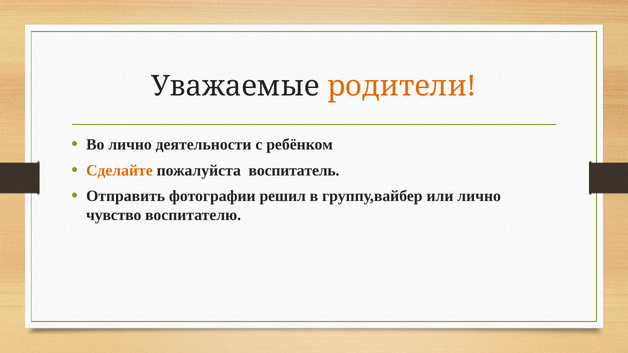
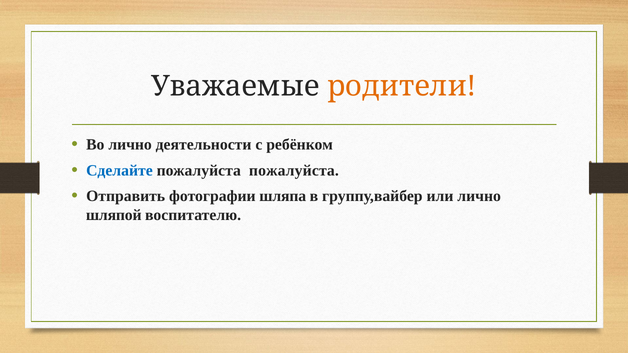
Сделайте colour: orange -> blue
пожалуйста воспитатель: воспитатель -> пожалуйста
решил: решил -> шляпа
чувство: чувство -> шляпой
